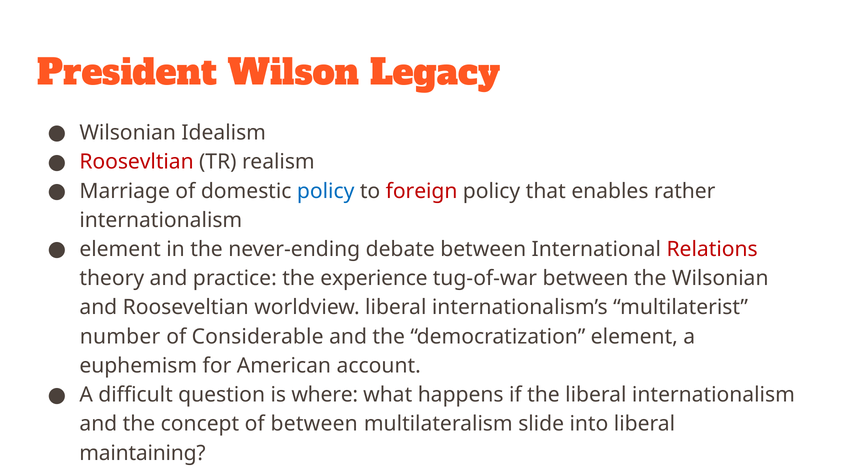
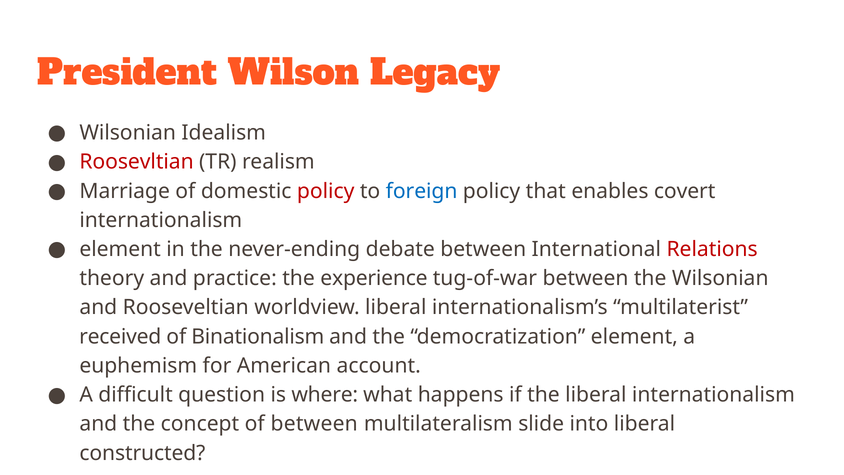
policy at (326, 191) colour: blue -> red
foreign colour: red -> blue
rather: rather -> covert
number: number -> received
Considerable: Considerable -> Binationalism
maintaining: maintaining -> constructed
